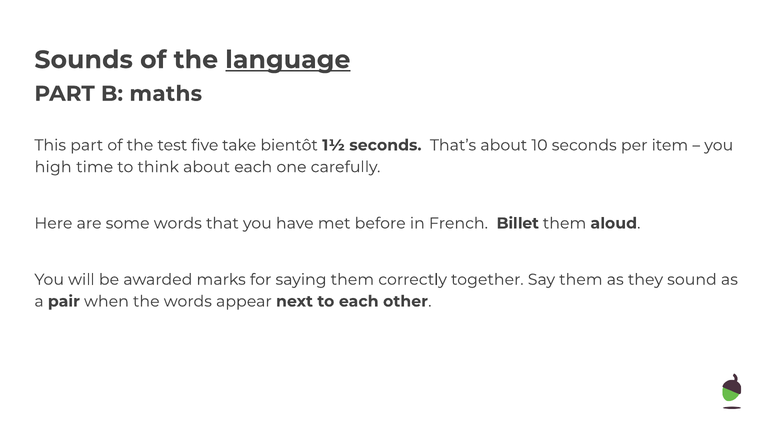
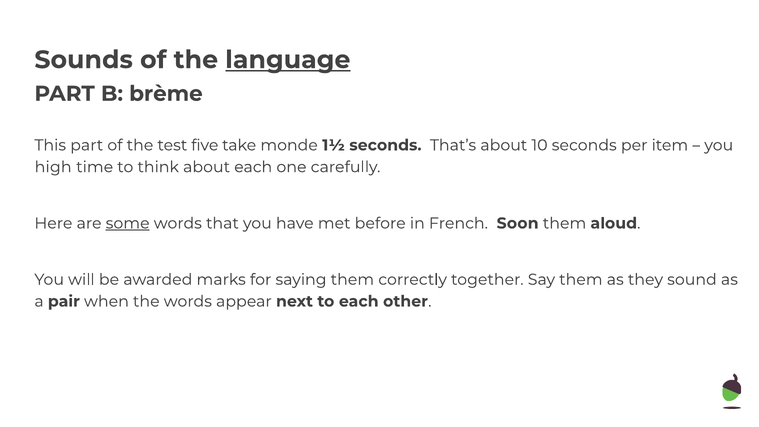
maths: maths -> brème
bientôt: bientôt -> monde
some underline: none -> present
Billet: Billet -> Soon
